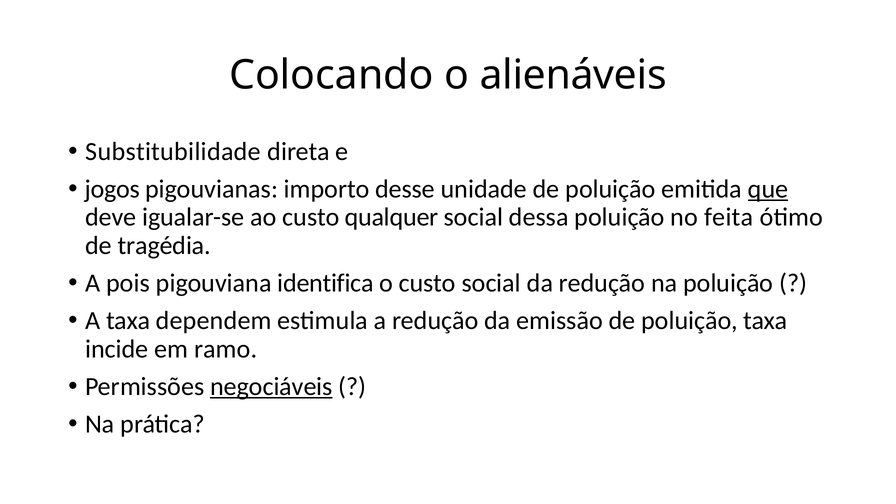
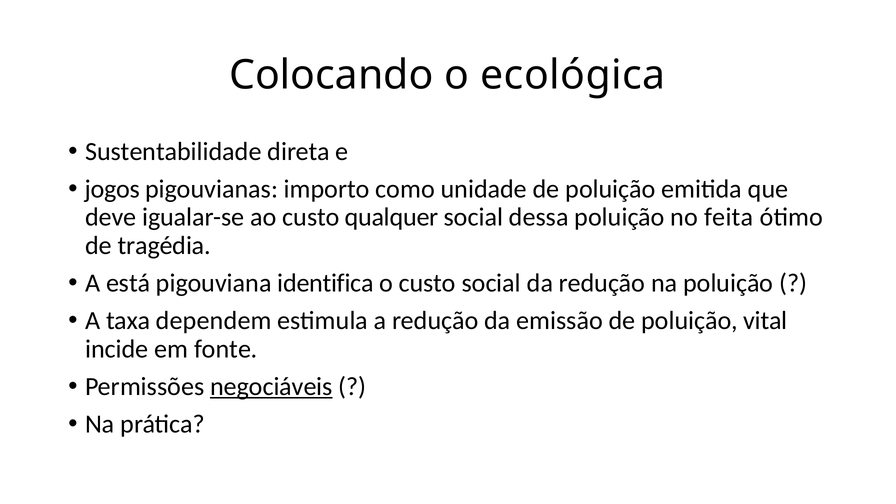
alienáveis: alienáveis -> ecológica
Substitubilidade: Substitubilidade -> Sustentabilidade
desse: desse -> como
que underline: present -> none
pois: pois -> está
poluição taxa: taxa -> vital
ramo: ramo -> fonte
